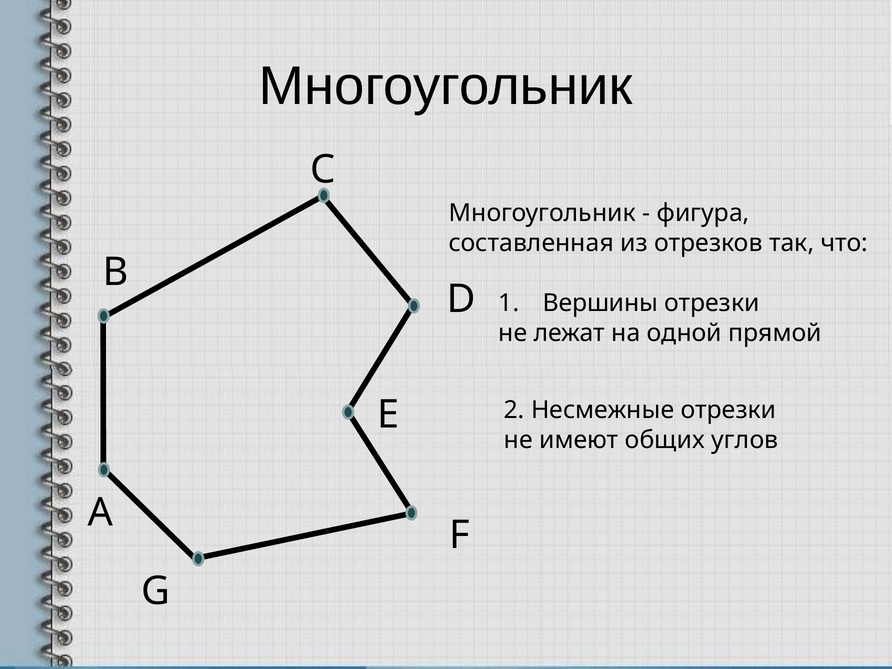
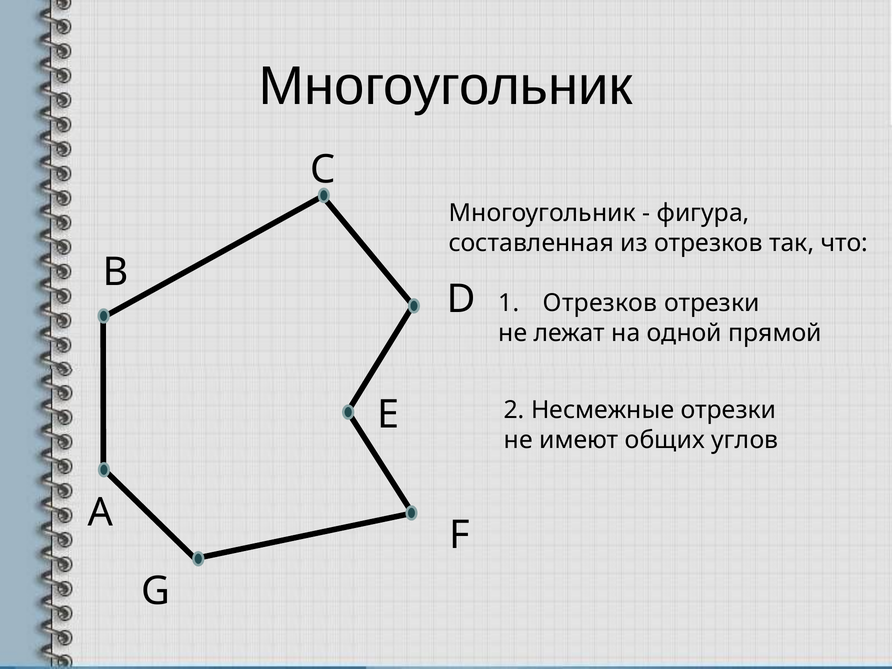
Вершины at (600, 303): Вершины -> Отрезков
